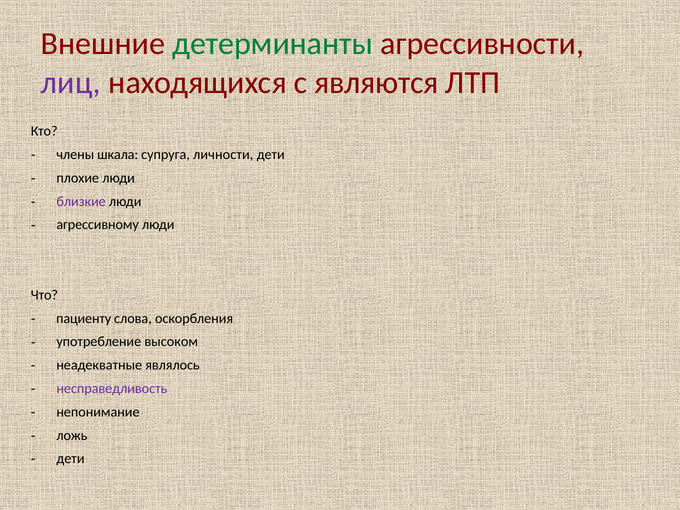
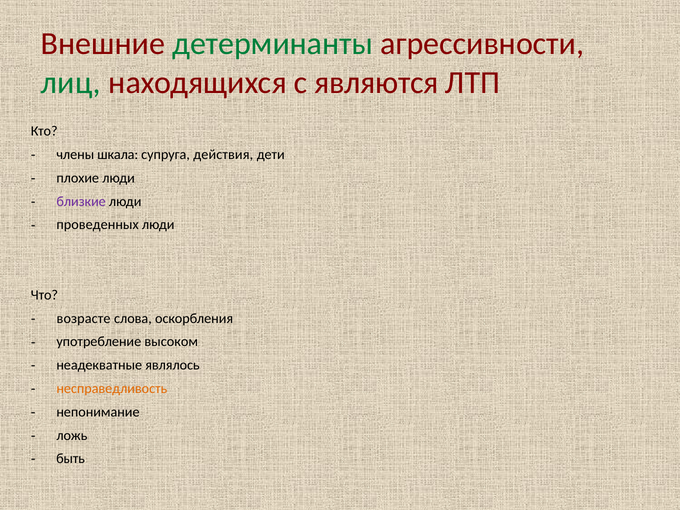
лиц colour: purple -> green
личности: личности -> действия
агрессивному: агрессивному -> проведенных
пациенту: пациенту -> возрасте
несправедливость colour: purple -> orange
дети at (70, 459): дети -> быть
